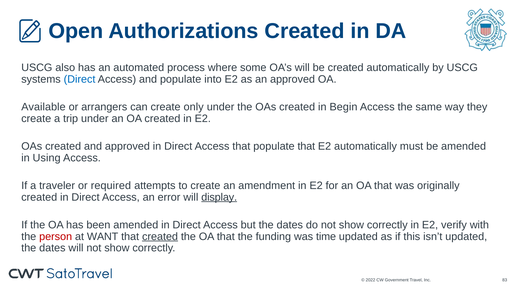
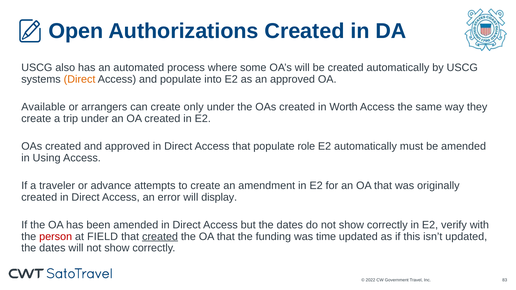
Direct at (80, 79) colour: blue -> orange
Begin: Begin -> Worth
populate that: that -> role
required: required -> advance
display underline: present -> none
WANT: WANT -> FIELD
